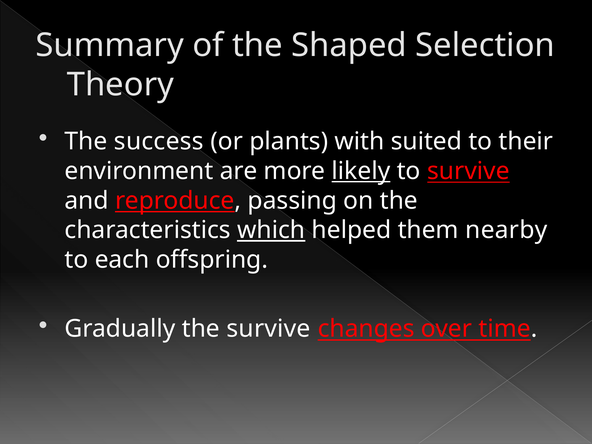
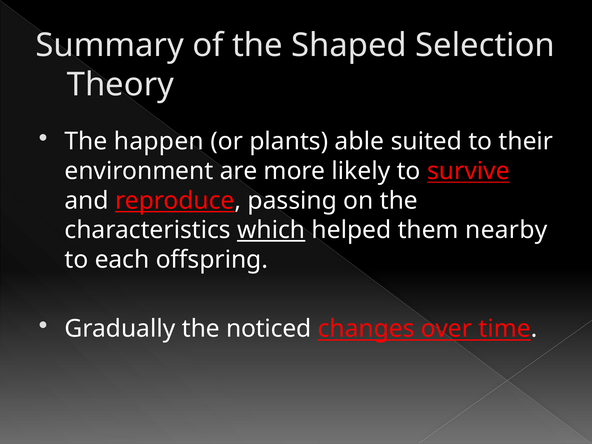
success: success -> happen
with: with -> able
likely underline: present -> none
the survive: survive -> noticed
